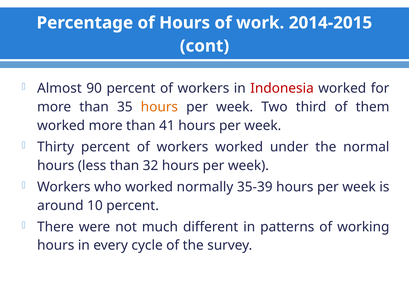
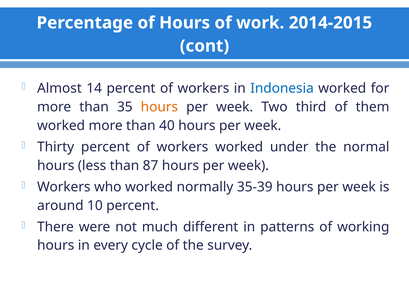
90: 90 -> 14
Indonesia colour: red -> blue
41: 41 -> 40
32: 32 -> 87
